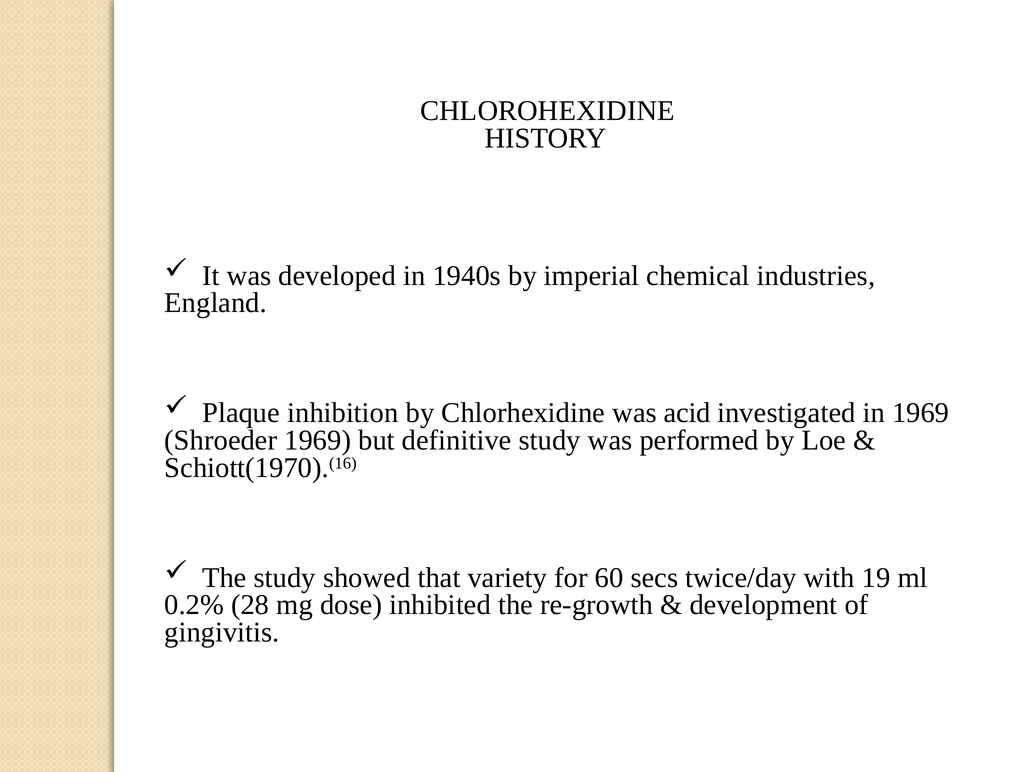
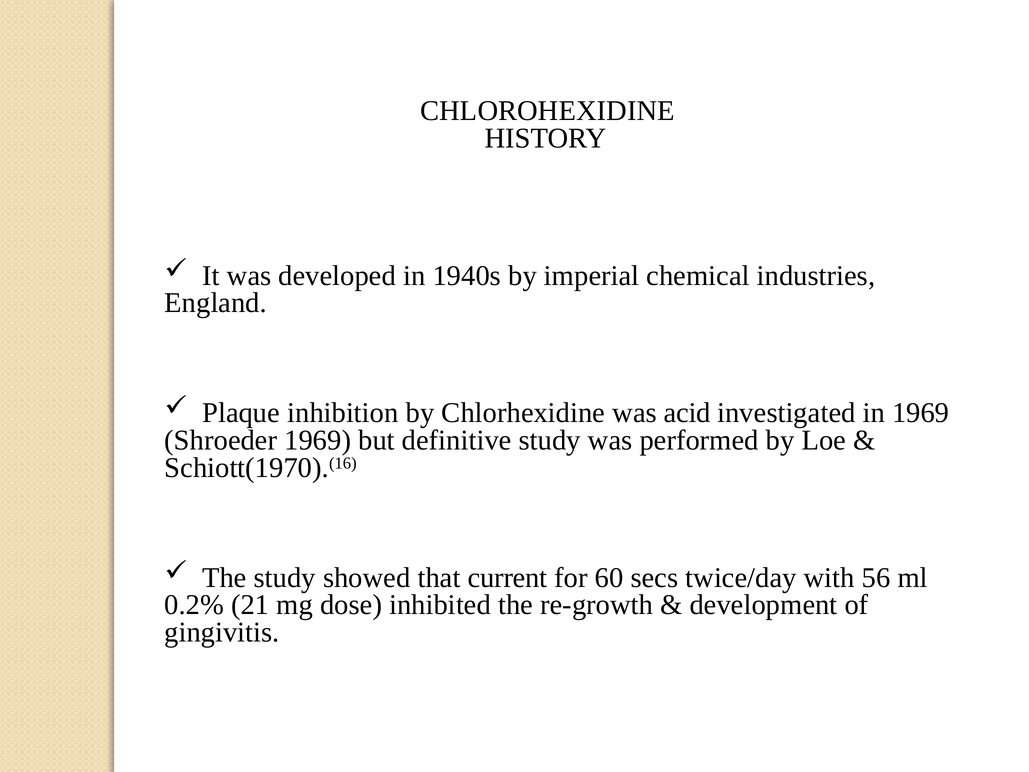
variety: variety -> current
19: 19 -> 56
28: 28 -> 21
